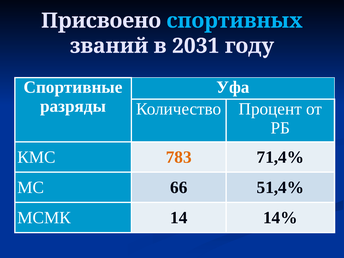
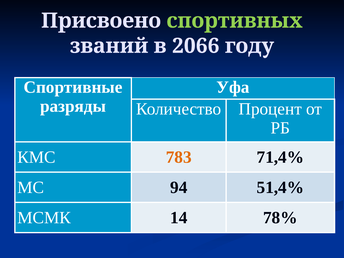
спортивных colour: light blue -> light green
2031: 2031 -> 2066
66: 66 -> 94
14%: 14% -> 78%
